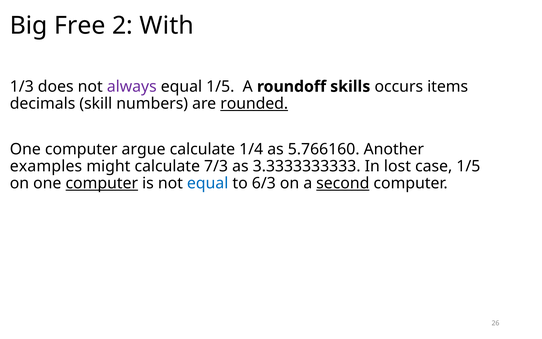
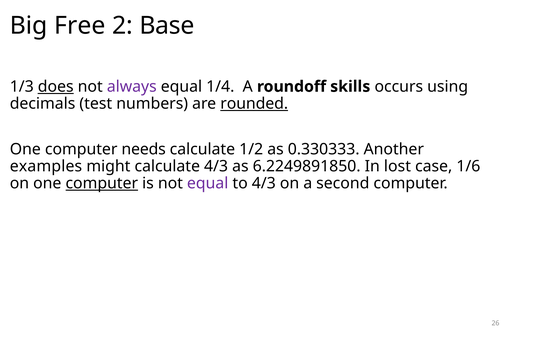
With: With -> Base
does underline: none -> present
equal 1/5: 1/5 -> 1/4
items: items -> using
skill: skill -> test
argue: argue -> needs
1/4: 1/4 -> 1/2
5.766160: 5.766160 -> 0.330333
calculate 7/3: 7/3 -> 4/3
3.3333333333: 3.3333333333 -> 6.2249891850
case 1/5: 1/5 -> 1/6
equal at (208, 183) colour: blue -> purple
to 6/3: 6/3 -> 4/3
second underline: present -> none
